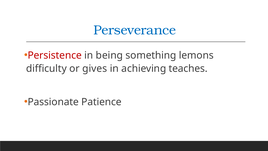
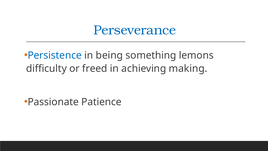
Persistence colour: red -> blue
gives: gives -> freed
teaches: teaches -> making
